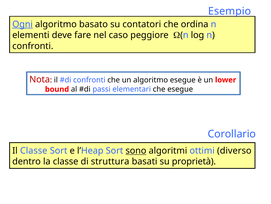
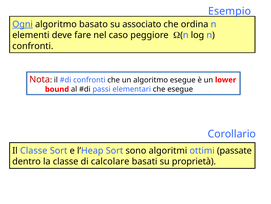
contatori: contatori -> associato
sono underline: present -> none
diverso: diverso -> passate
struttura: struttura -> calcolare
